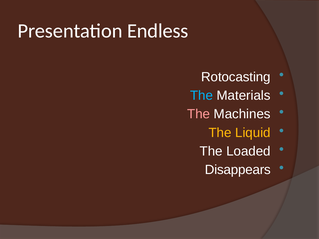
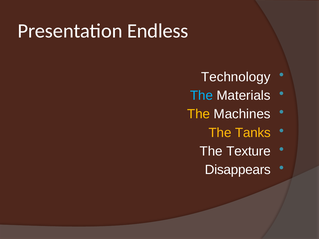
Rotocasting: Rotocasting -> Technology
The at (199, 114) colour: pink -> yellow
Liquid: Liquid -> Tanks
Loaded: Loaded -> Texture
